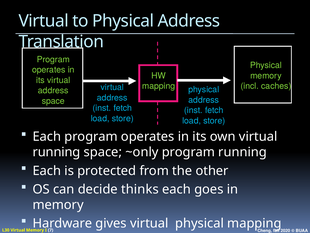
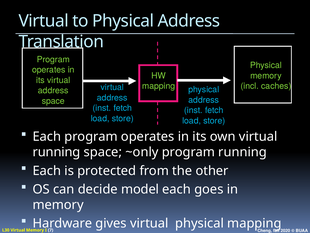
thinks: thinks -> model
